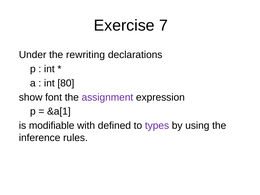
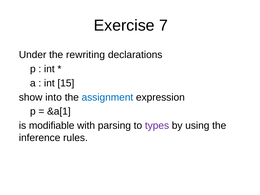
80: 80 -> 15
font: font -> into
assignment colour: purple -> blue
defined: defined -> parsing
